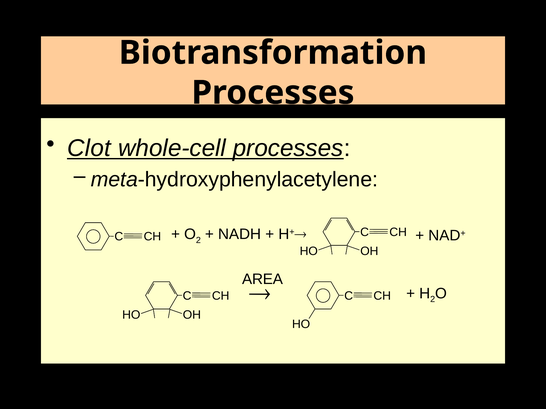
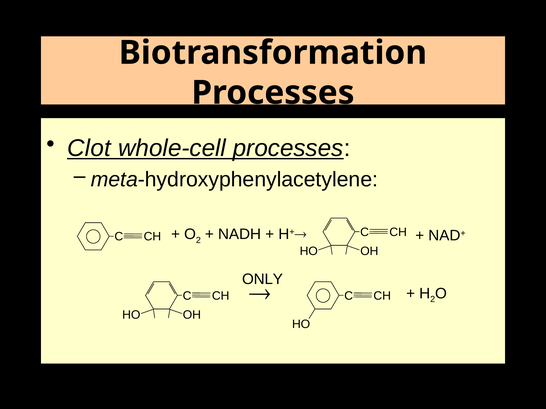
AREA: AREA -> ONLY
